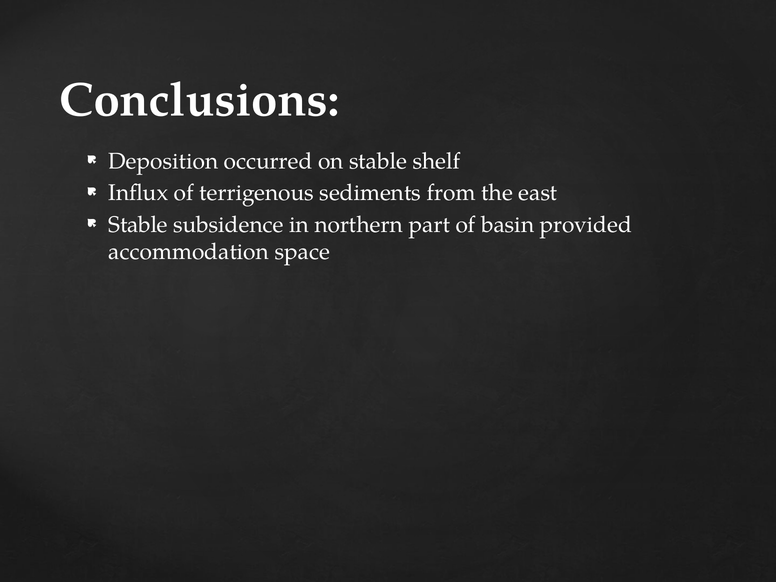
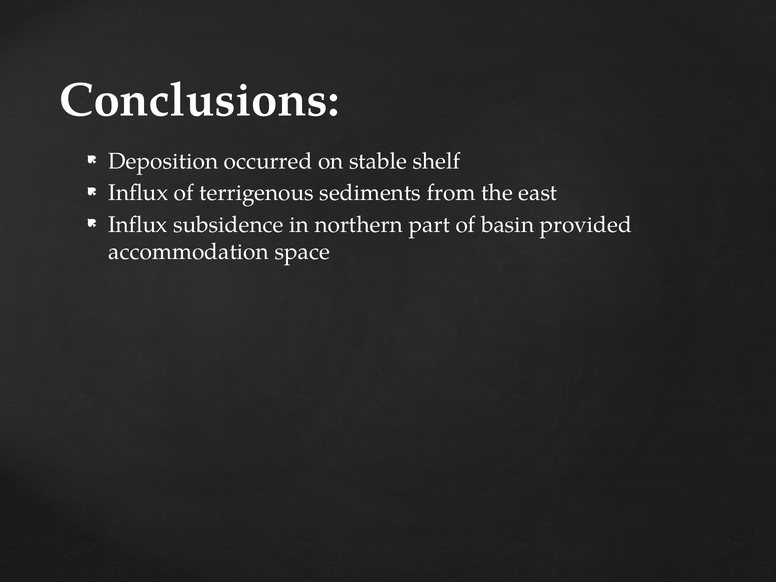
Stable at (138, 225): Stable -> Influx
